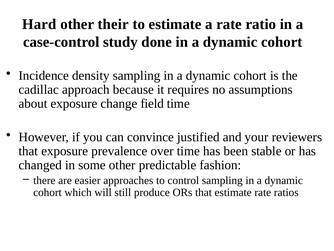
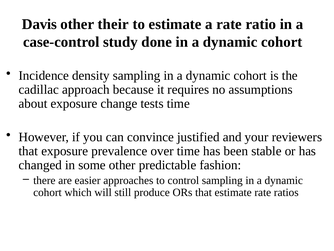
Hard: Hard -> Davis
field: field -> tests
